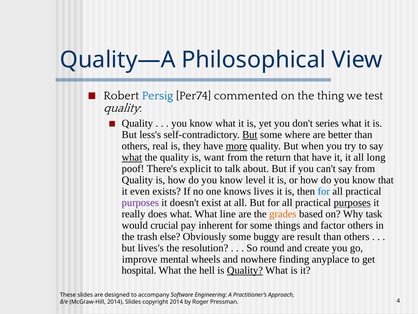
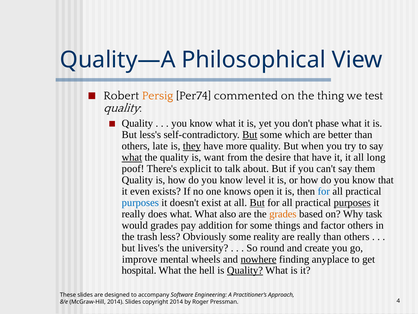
Persig colour: blue -> orange
series: series -> phase
where: where -> which
real: real -> late
they underline: none -> present
more underline: present -> none
return: return -> desire
say from: from -> them
lives: lives -> open
purposes at (140, 202) colour: purple -> blue
But at (257, 202) underline: none -> present
line: line -> also
would crucial: crucial -> grades
inherent: inherent -> addition
else: else -> less
buggy: buggy -> reality
are result: result -> really
resolution: resolution -> university
nowhere underline: none -> present
